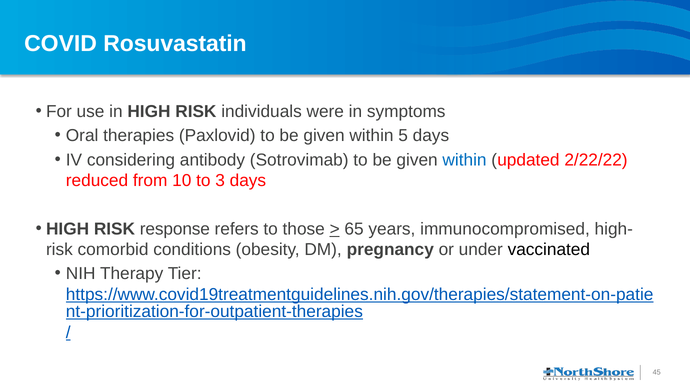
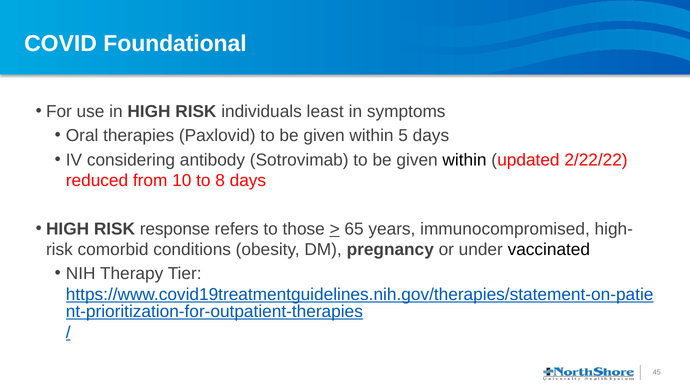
Rosuvastatin: Rosuvastatin -> Foundational
were: were -> least
within at (465, 160) colour: blue -> black
3: 3 -> 8
